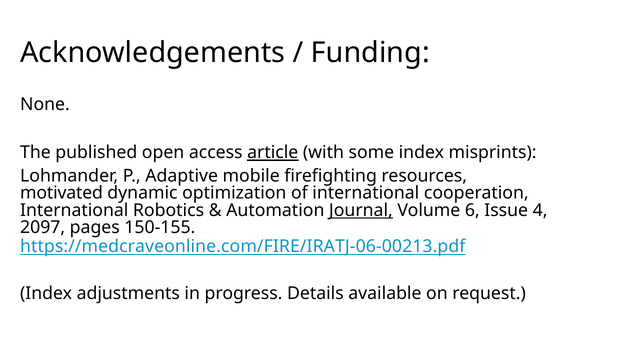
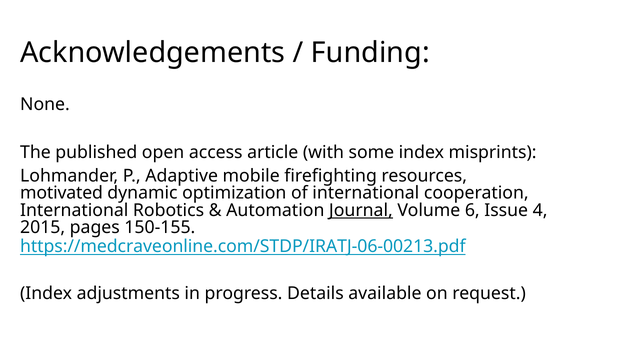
article underline: present -> none
2097: 2097 -> 2015
https://medcraveonline.com/FIRE/IRATJ-06-00213.pdf: https://medcraveonline.com/FIRE/IRATJ-06-00213.pdf -> https://medcraveonline.com/STDP/IRATJ-06-00213.pdf
